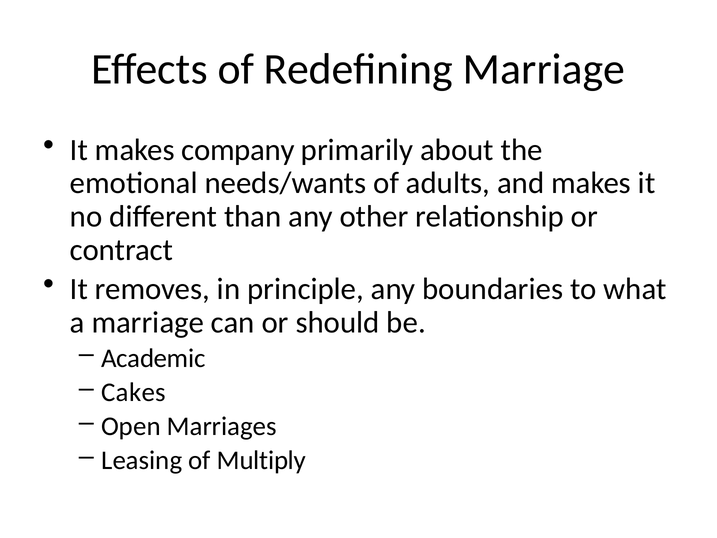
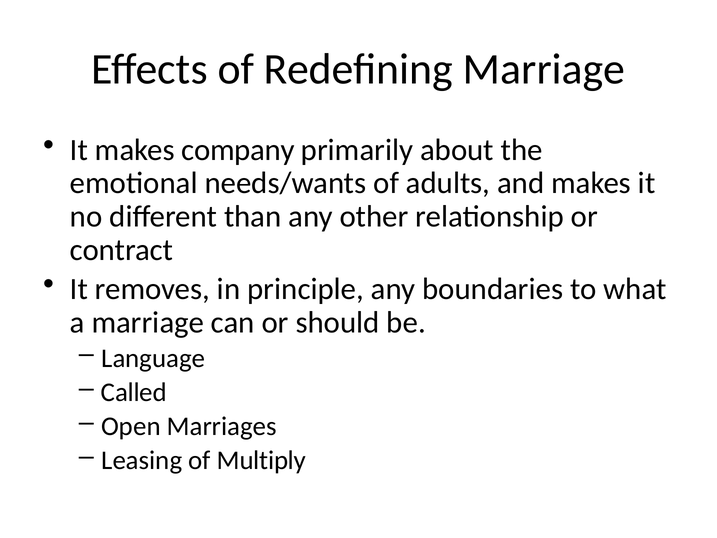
Academic: Academic -> Language
Cakes: Cakes -> Called
